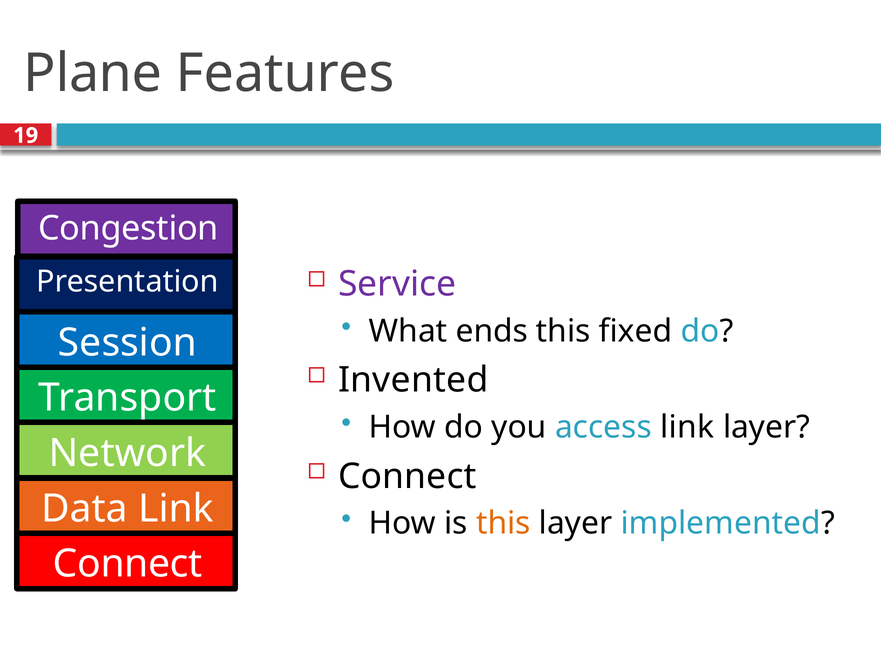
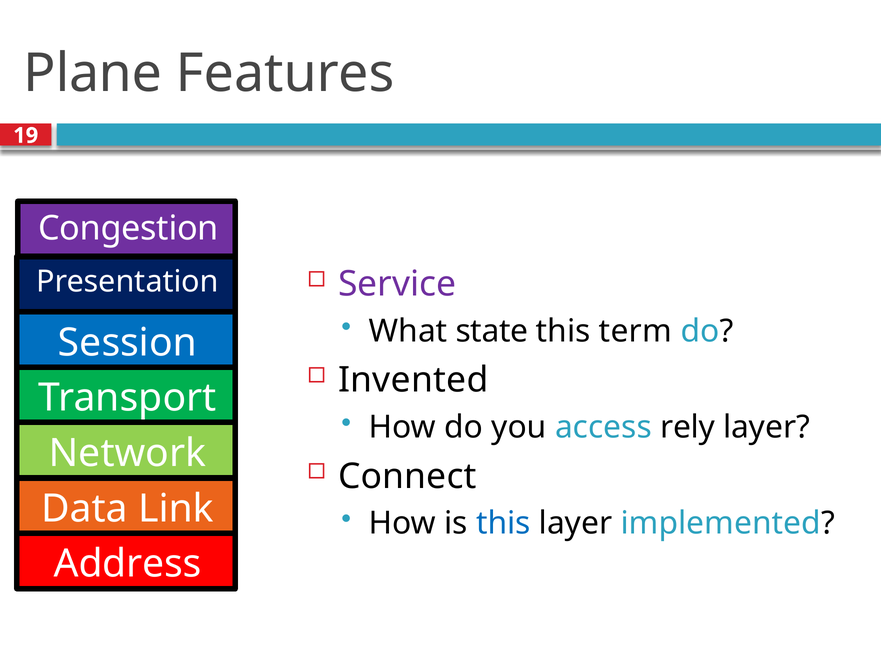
ends: ends -> state
fixed: fixed -> term
access link: link -> rely
this at (503, 523) colour: orange -> blue
Connect at (128, 564): Connect -> Address
